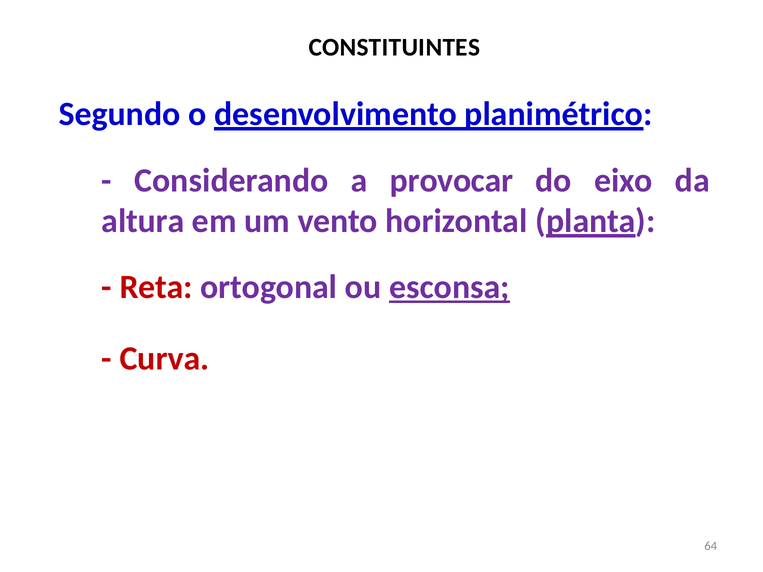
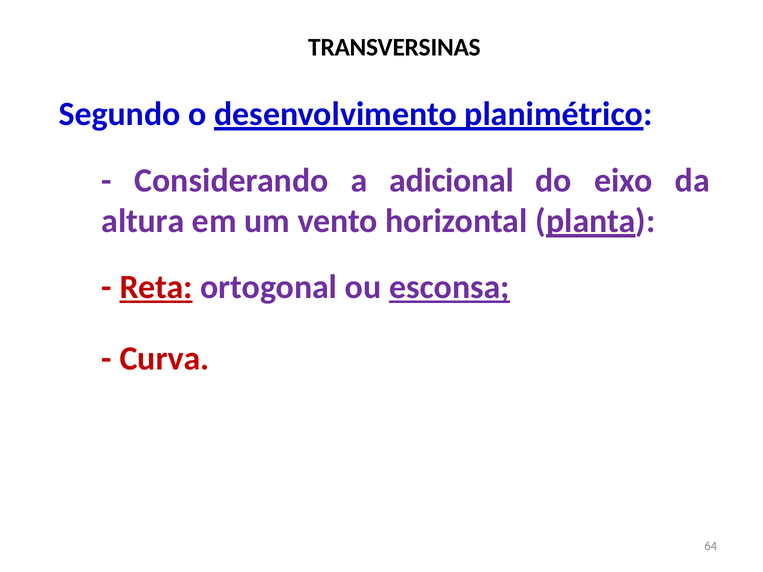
CONSTITUINTES: CONSTITUINTES -> TRANSVERSINAS
provocar: provocar -> adicional
Reta underline: none -> present
